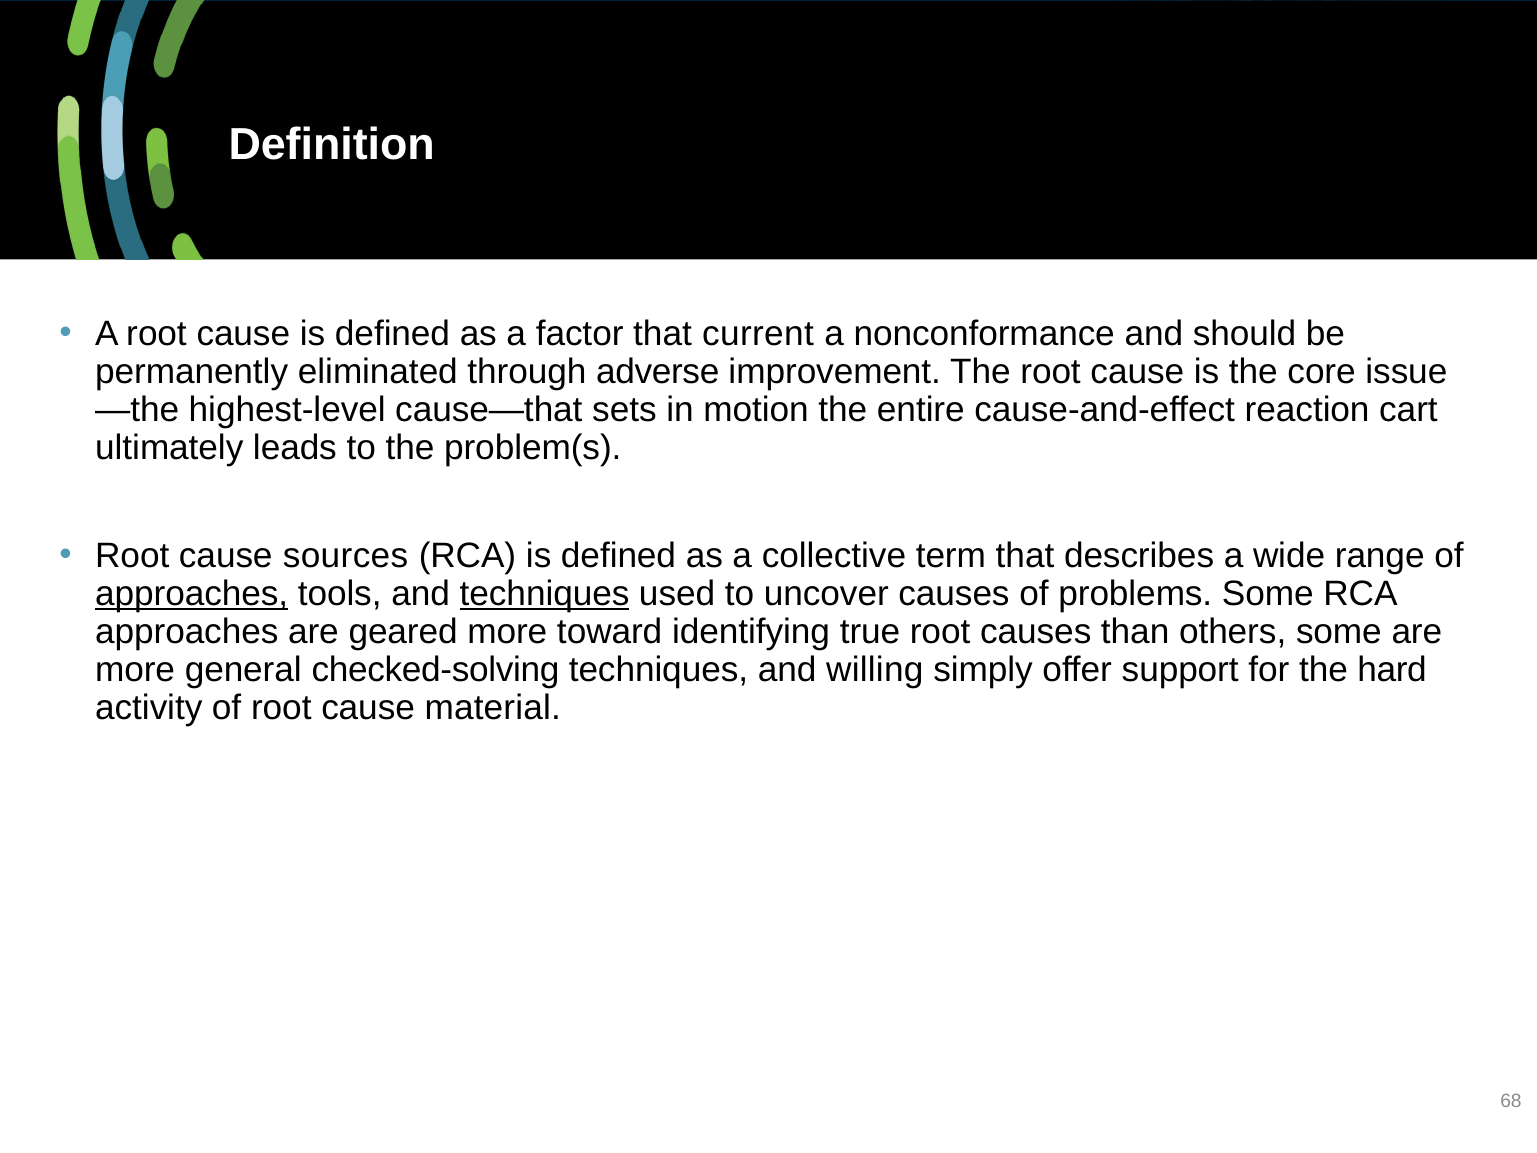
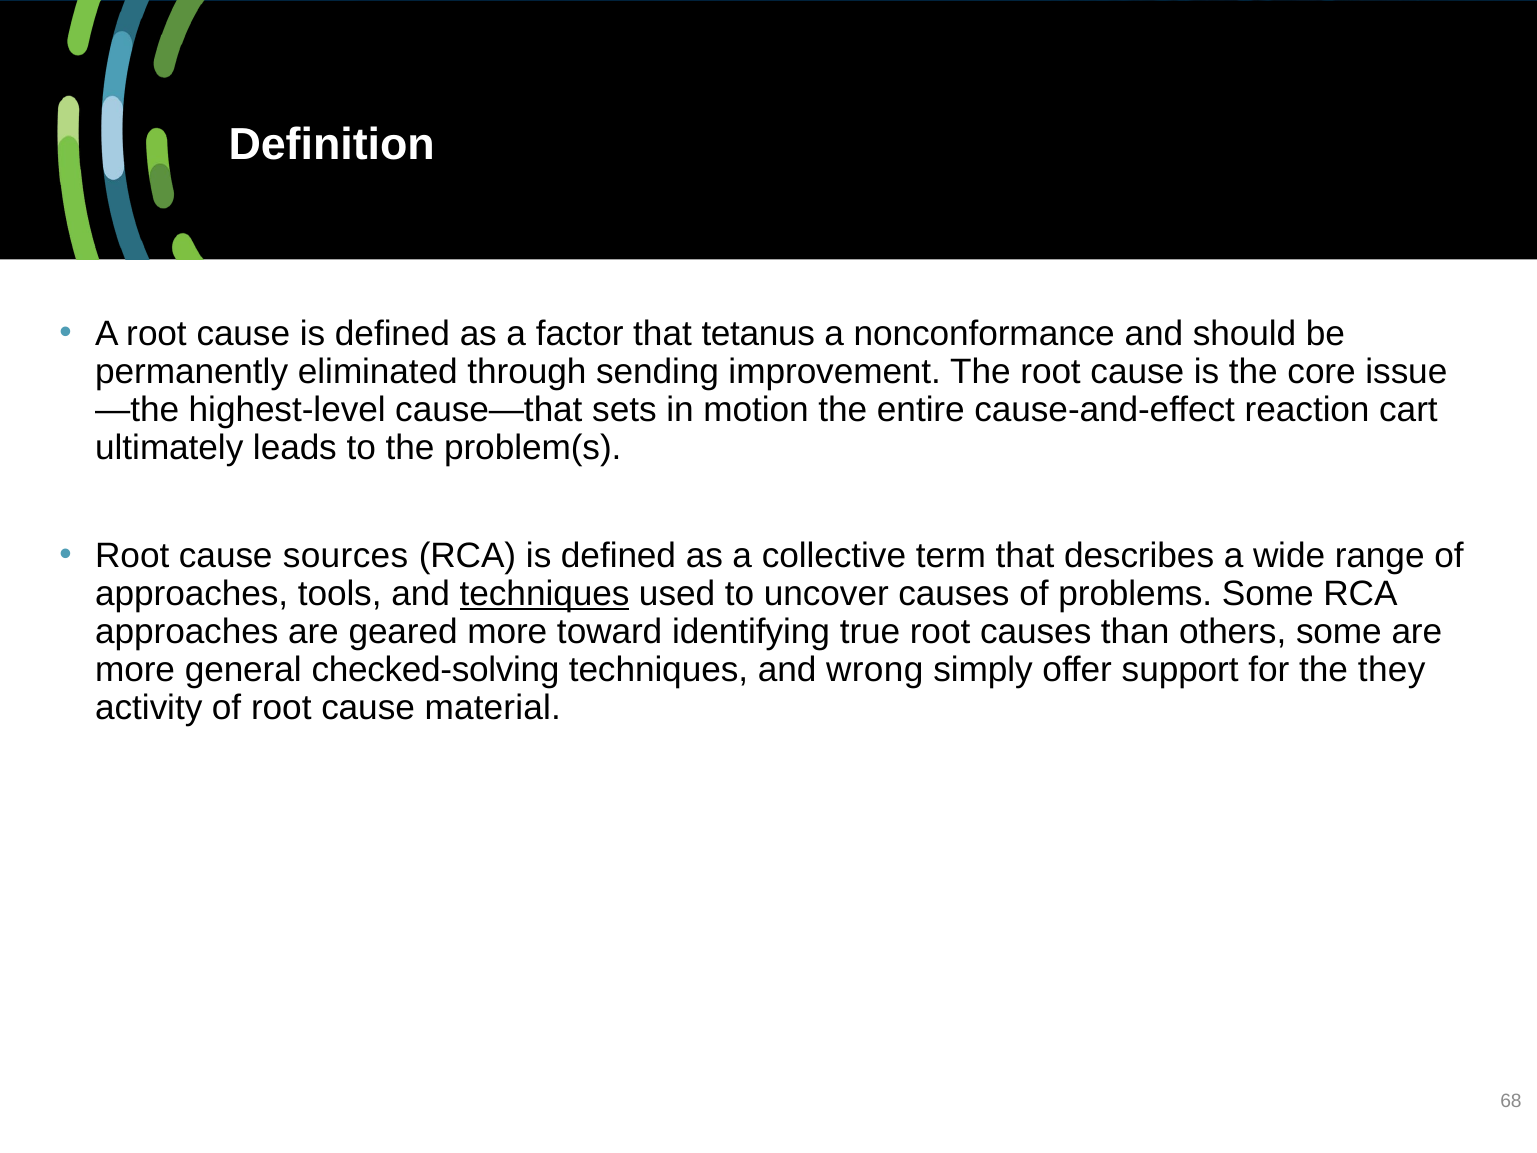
current: current -> tetanus
adverse: adverse -> sending
approaches at (192, 593) underline: present -> none
willing: willing -> wrong
hard: hard -> they
